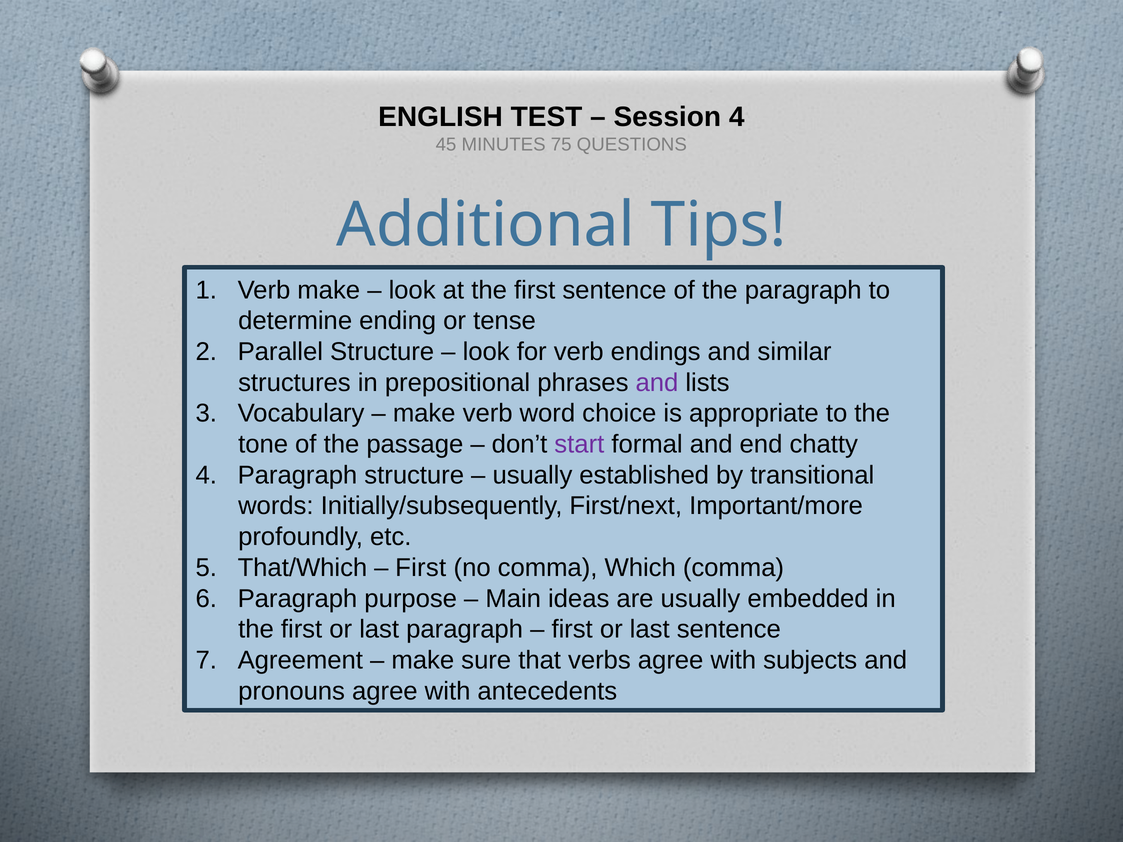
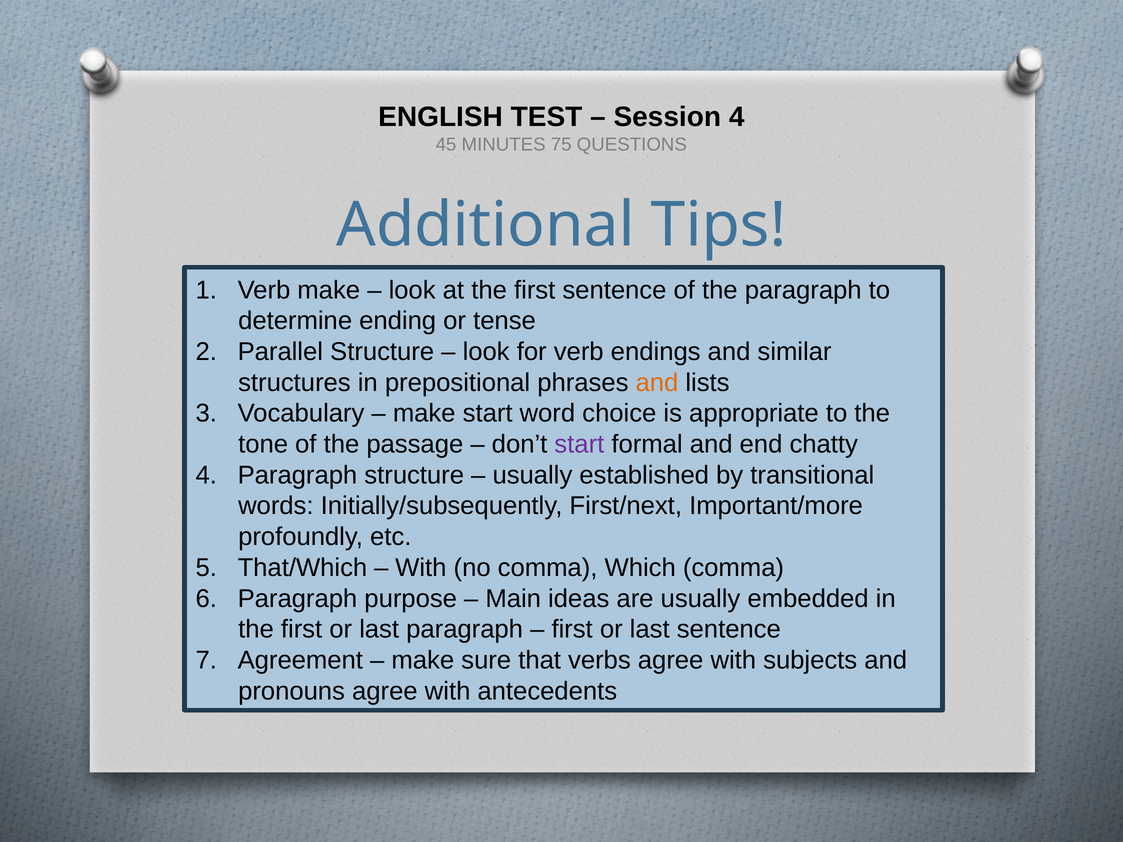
and at (657, 383) colour: purple -> orange
make verb: verb -> start
First at (421, 568): First -> With
